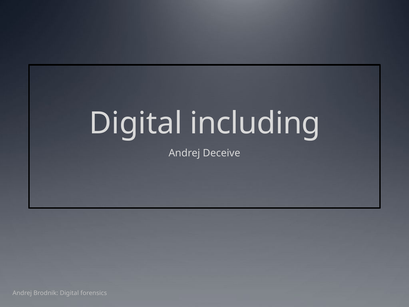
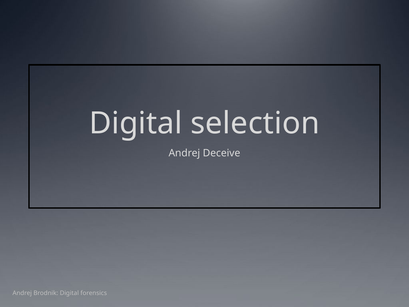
including: including -> selection
